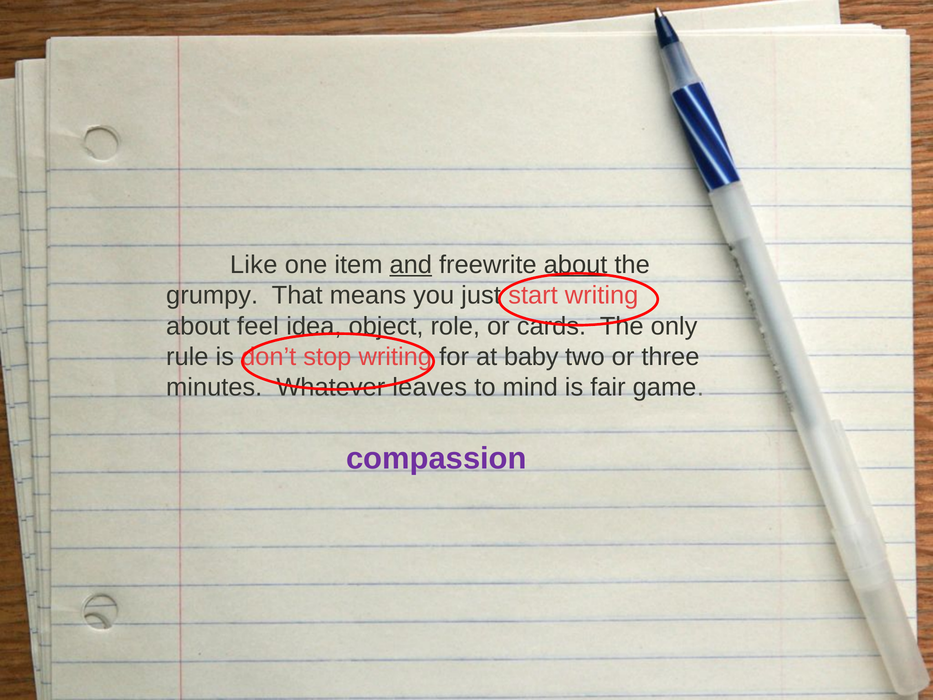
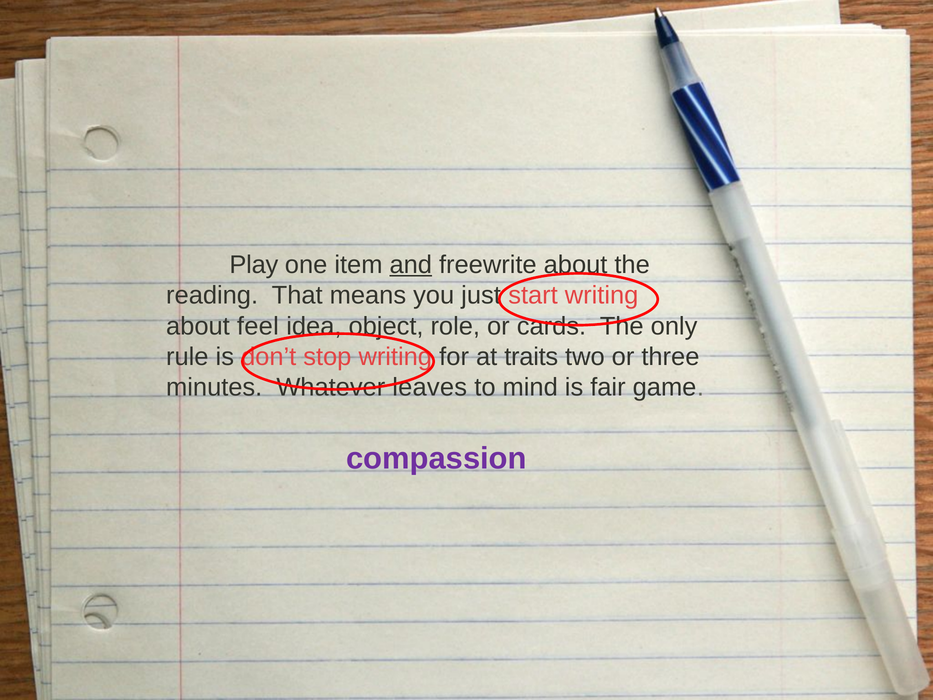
Like: Like -> Play
about at (576, 265) underline: present -> none
grumpy: grumpy -> reading
baby: baby -> traits
